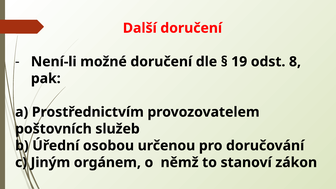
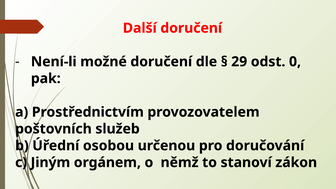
19: 19 -> 29
8: 8 -> 0
